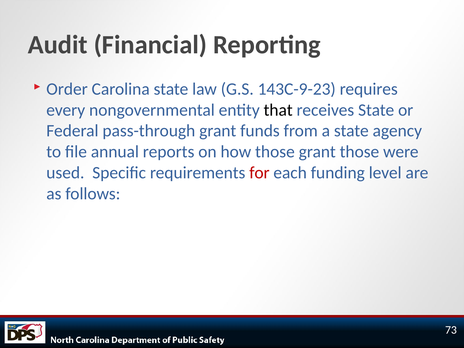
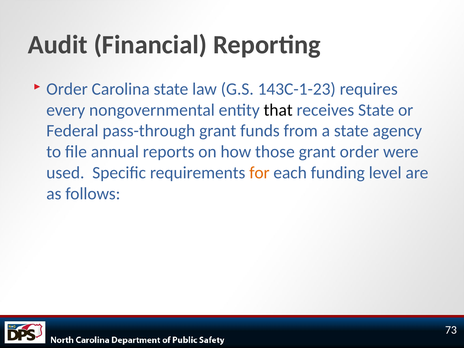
143C-9-23: 143C-9-23 -> 143C-1-23
grant those: those -> order
for colour: red -> orange
